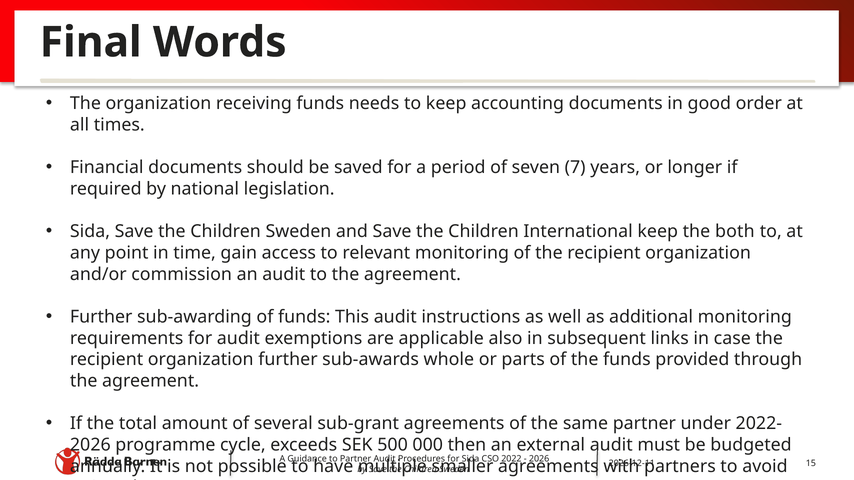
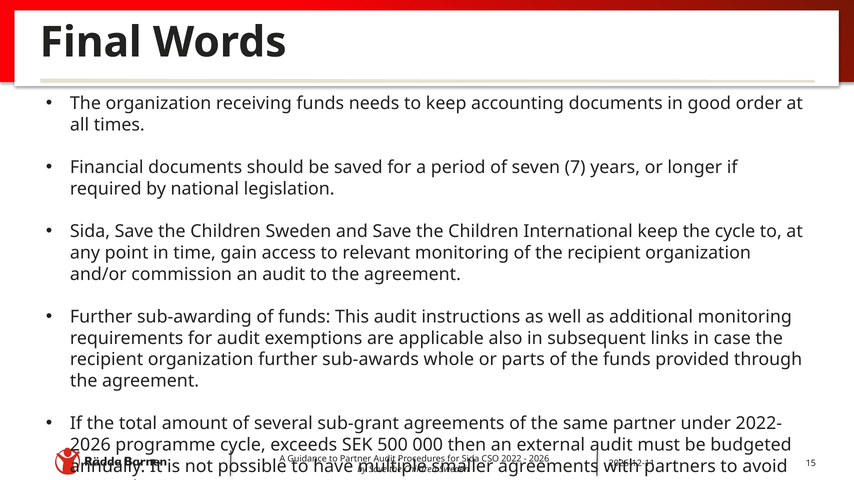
the both: both -> cycle
